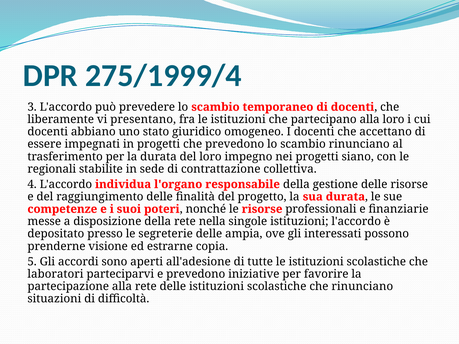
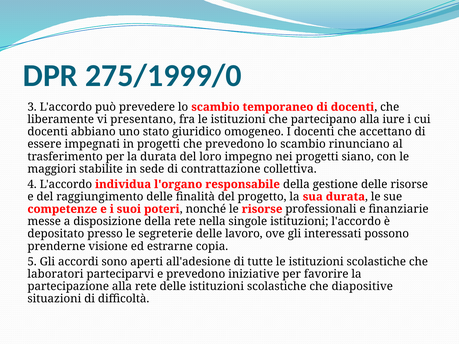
275/1999/4: 275/1999/4 -> 275/1999/0
alla loro: loro -> iure
regionali: regionali -> maggiori
ampia: ampia -> lavoro
che rinunciano: rinunciano -> diapositive
